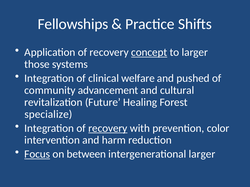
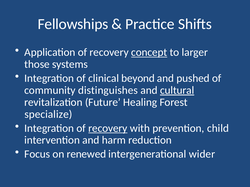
welfare: welfare -> beyond
advancement: advancement -> distinguishes
cultural underline: none -> present
color: color -> child
Focus underline: present -> none
between: between -> renewed
intergenerational larger: larger -> wider
